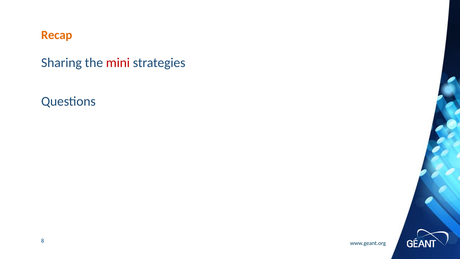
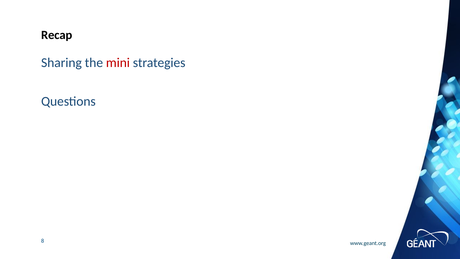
Recap colour: orange -> black
